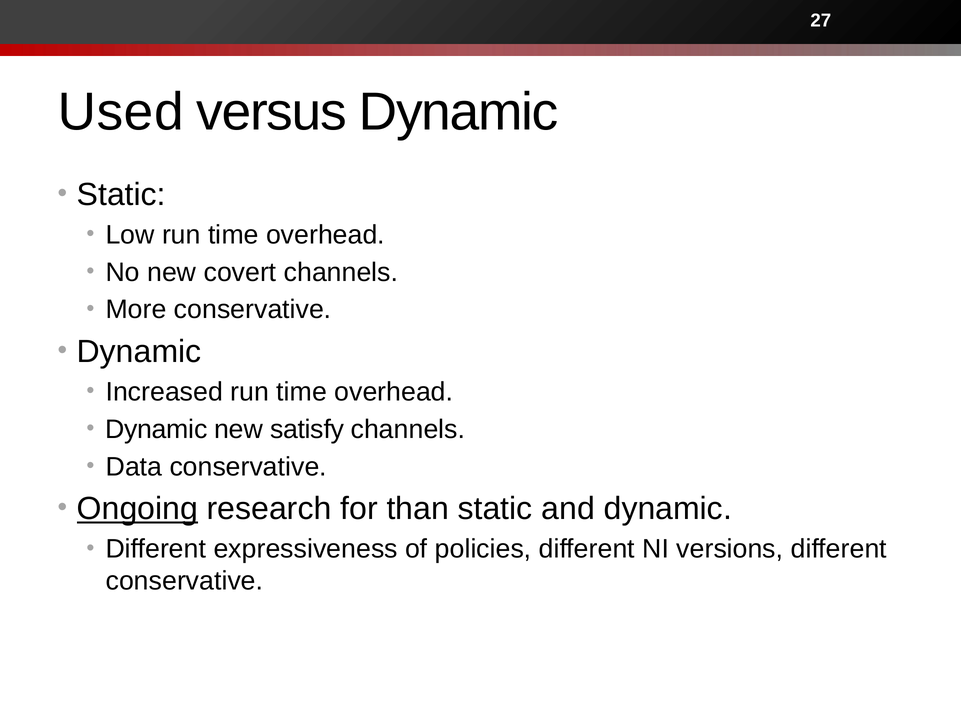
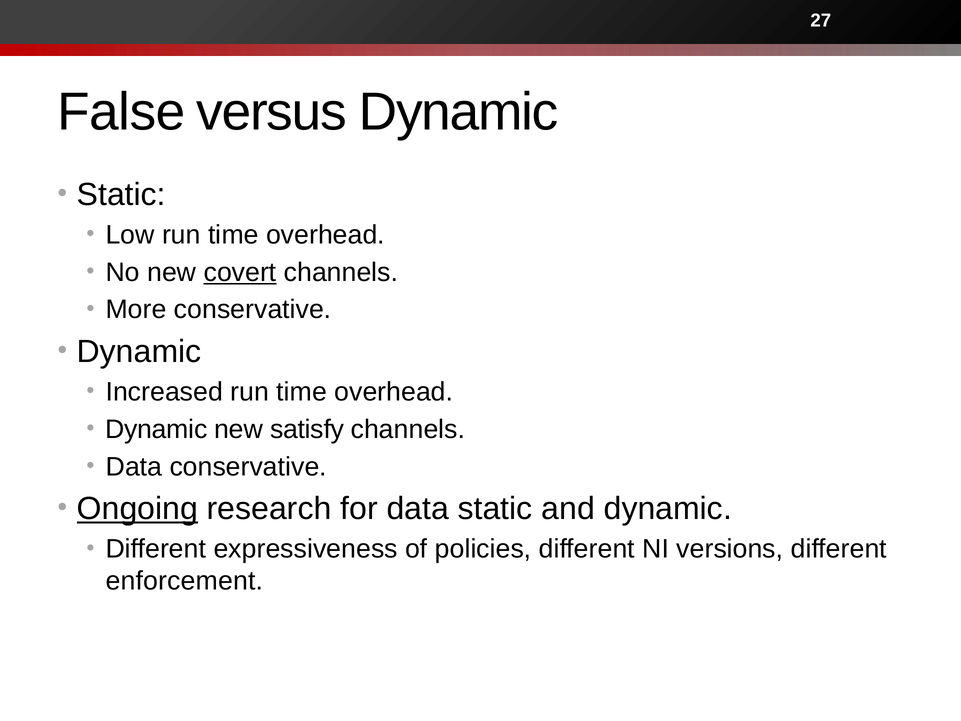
Used: Used -> False
covert underline: none -> present
for than: than -> data
conservative at (184, 581): conservative -> enforcement
